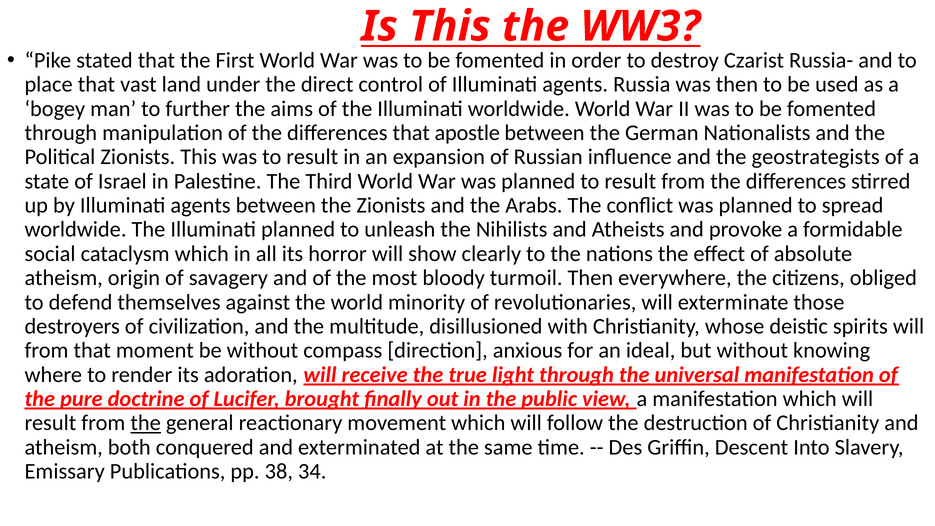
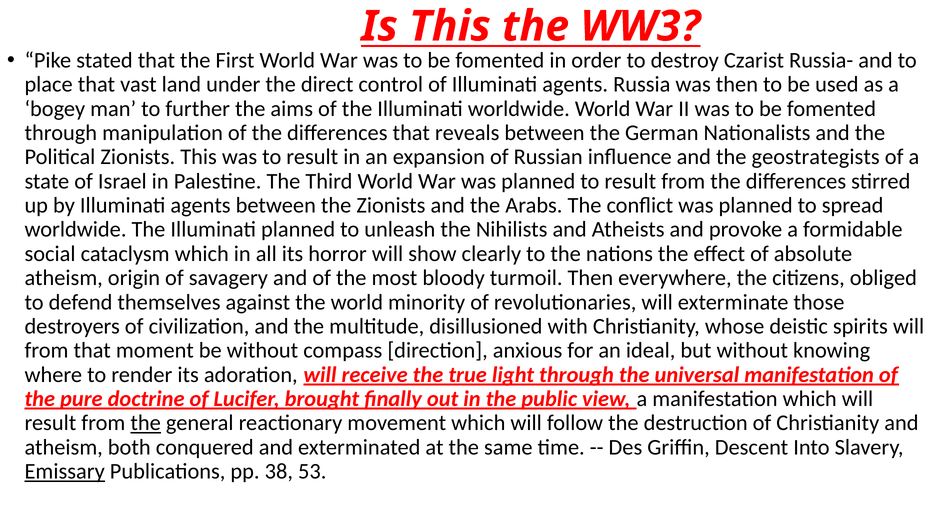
apostle: apostle -> reveals
Emissary underline: none -> present
34: 34 -> 53
